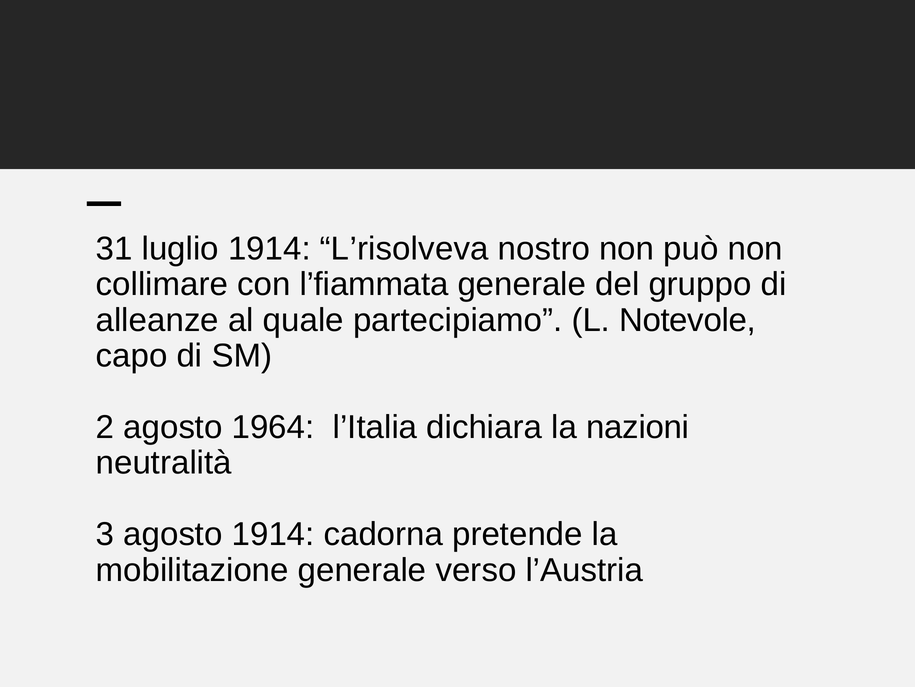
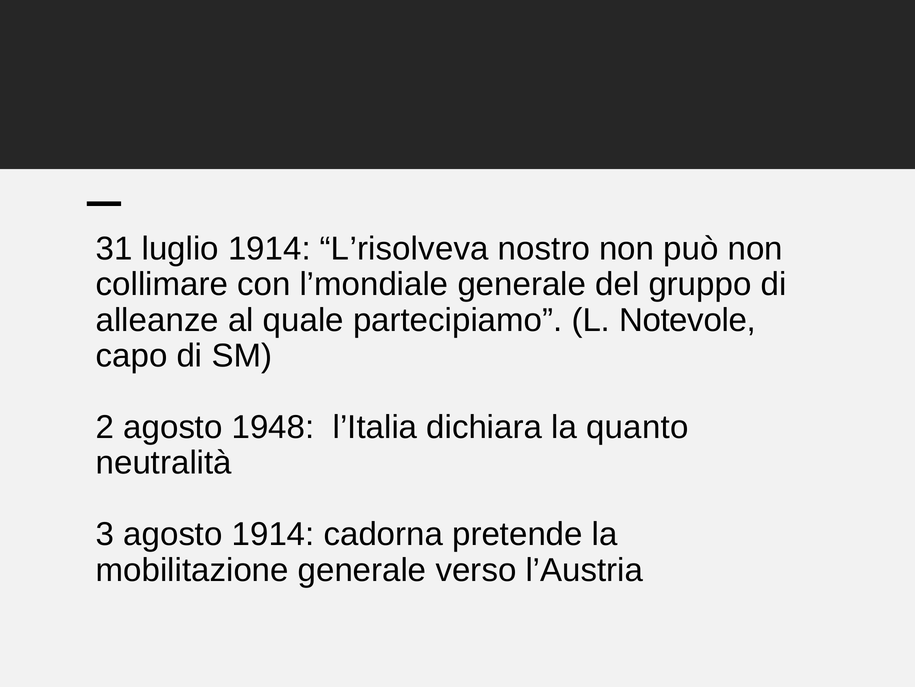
l’fiammata: l’fiammata -> l’mondiale
1964: 1964 -> 1948
nazioni: nazioni -> quanto
